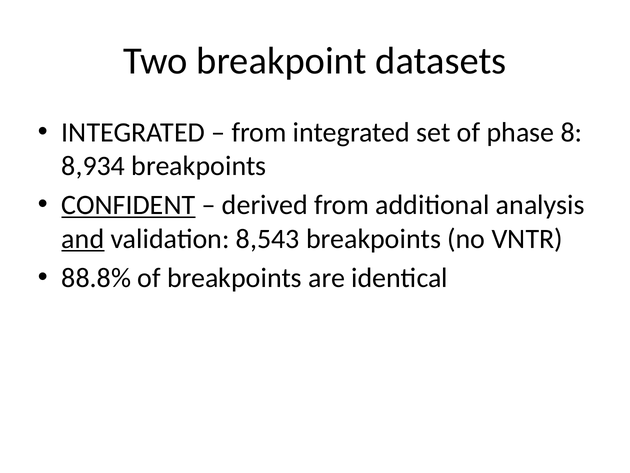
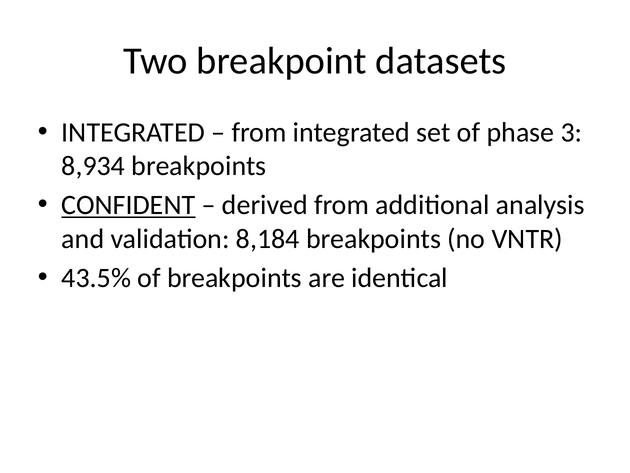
8: 8 -> 3
and underline: present -> none
8,543: 8,543 -> 8,184
88.8%: 88.8% -> 43.5%
